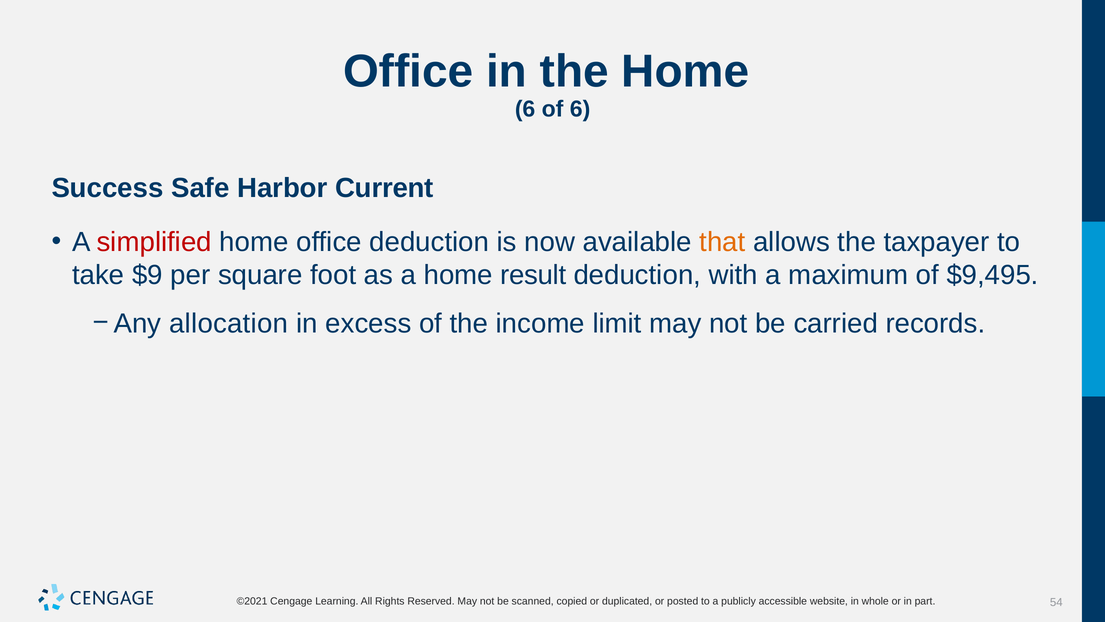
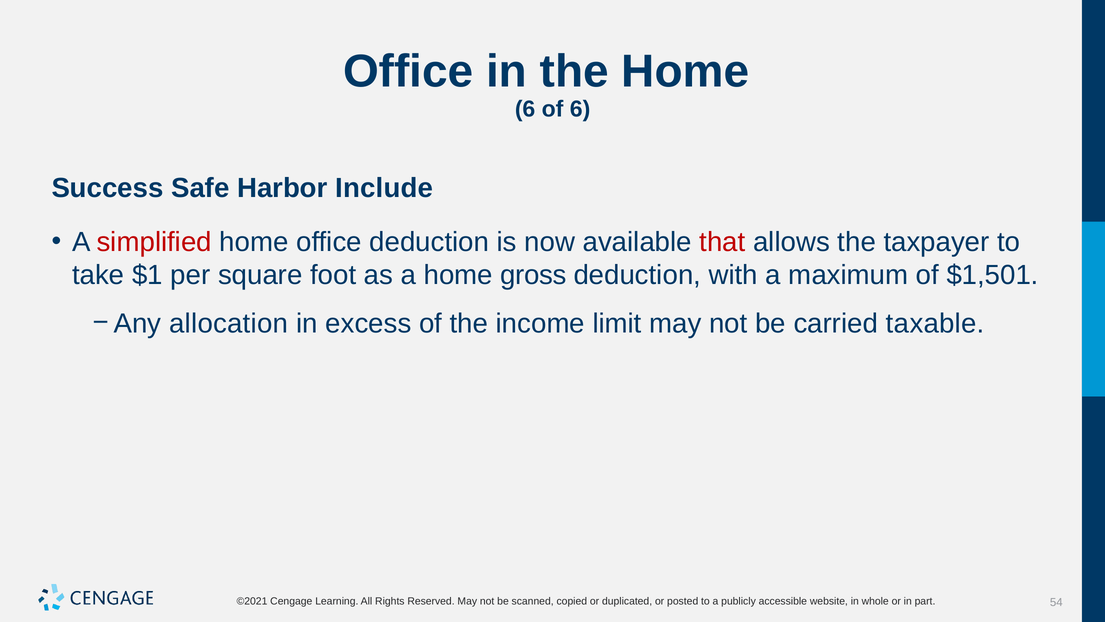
Current: Current -> Include
that colour: orange -> red
$9: $9 -> $1
result: result -> gross
$9,495: $9,495 -> $1,501
records: records -> taxable
